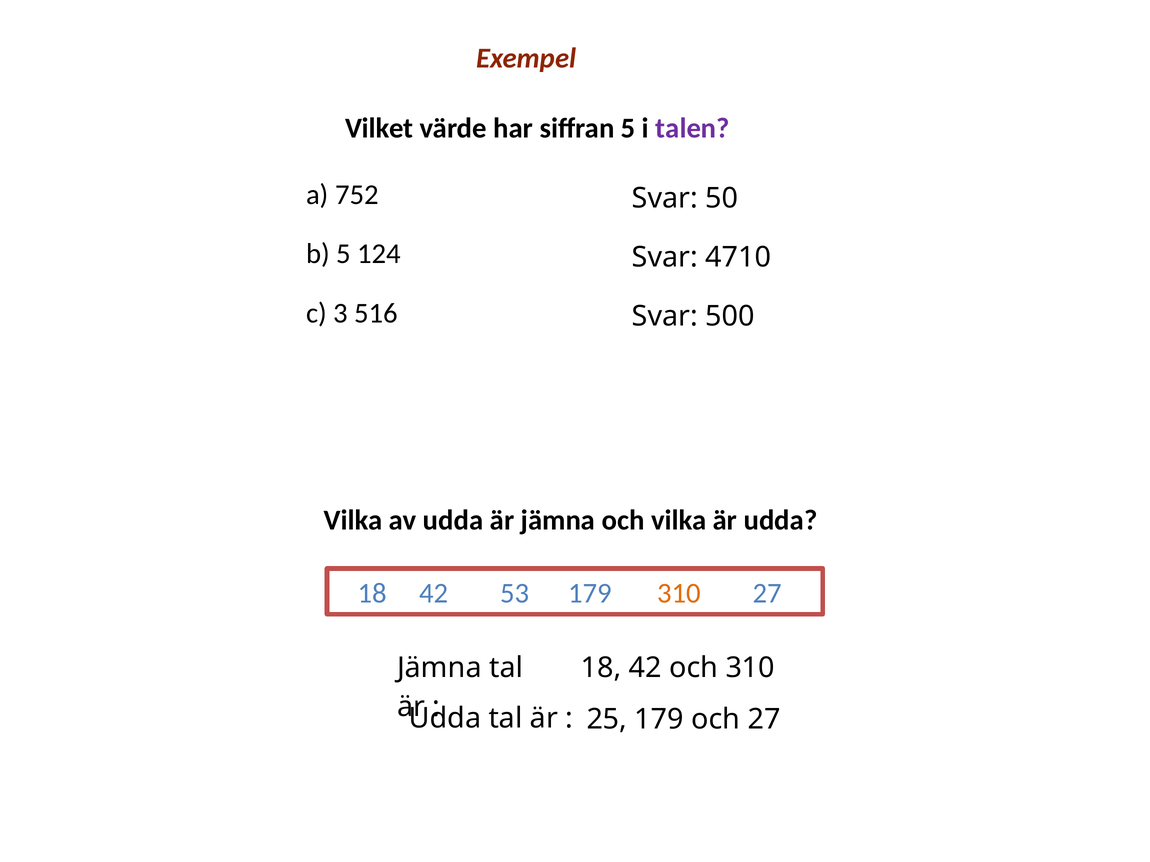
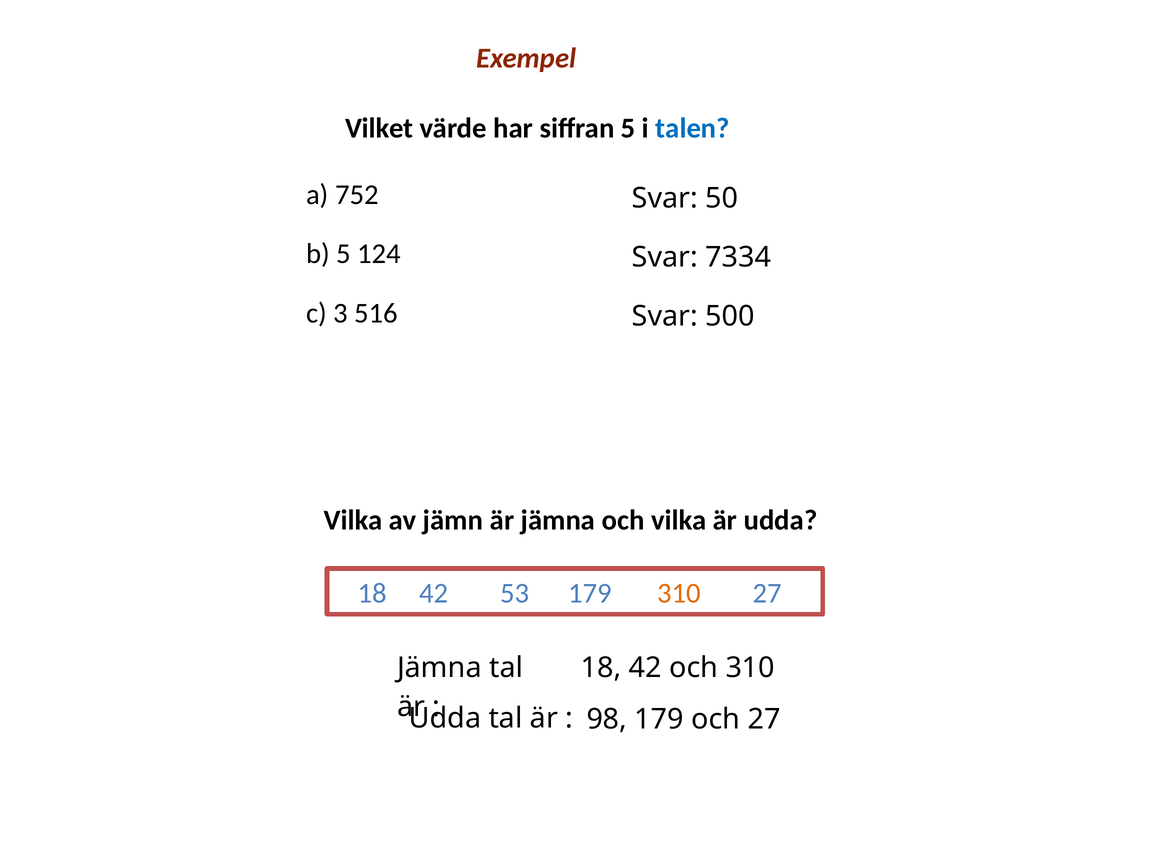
talen colour: purple -> blue
4710: 4710 -> 7334
av udda: udda -> jämn
25: 25 -> 98
